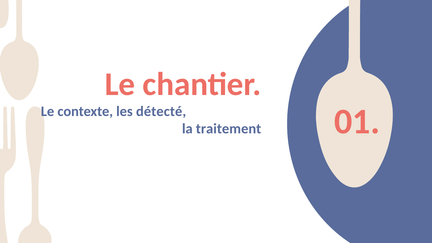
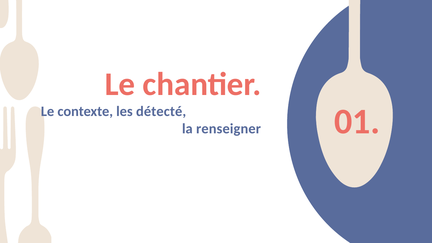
traitement: traitement -> renseigner
